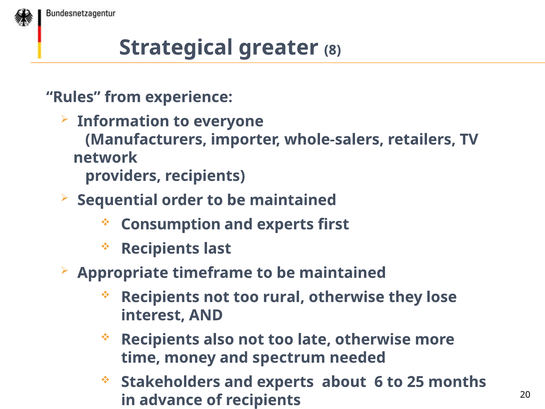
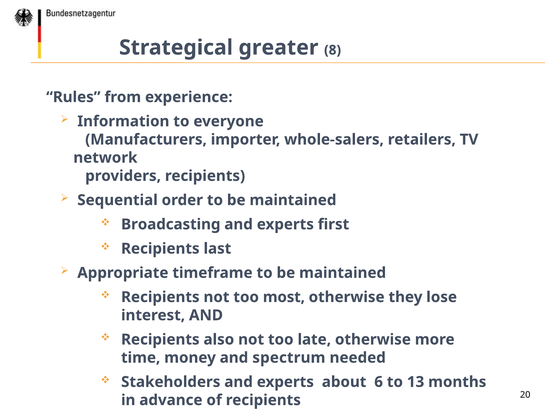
Consumption: Consumption -> Broadcasting
rural: rural -> most
25: 25 -> 13
